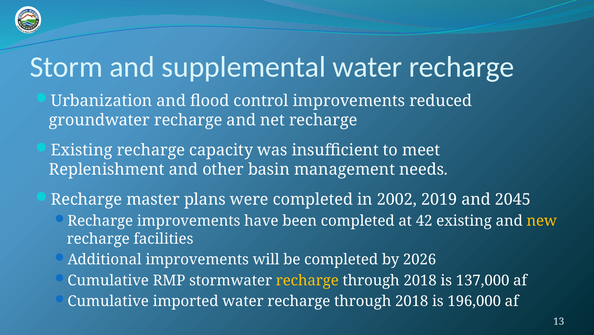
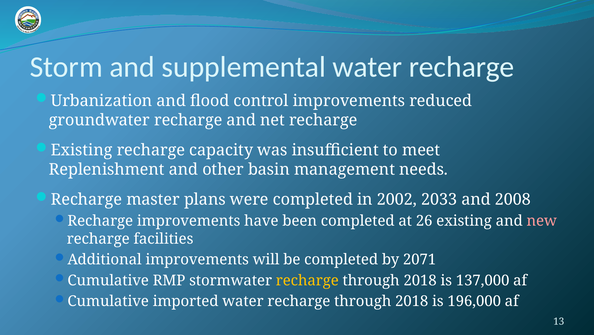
2019: 2019 -> 2033
2045: 2045 -> 2008
42: 42 -> 26
new colour: yellow -> pink
2026: 2026 -> 2071
